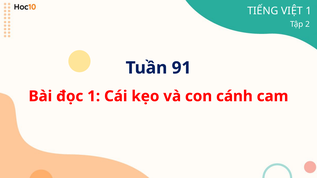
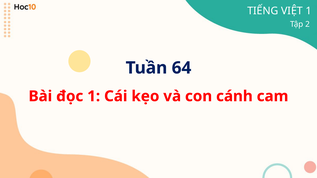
91: 91 -> 64
